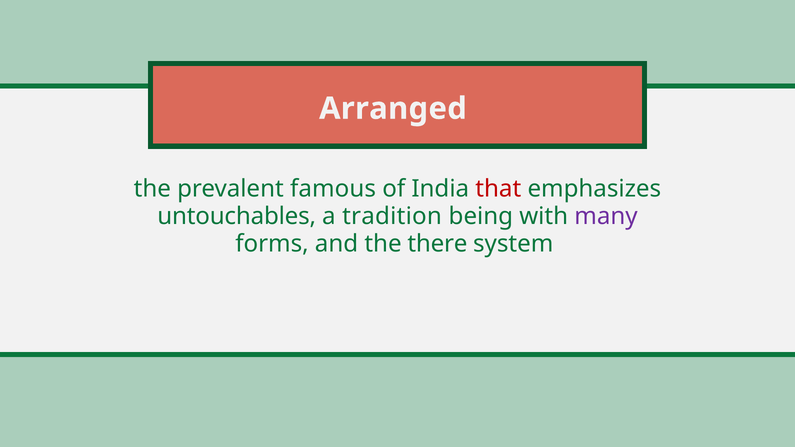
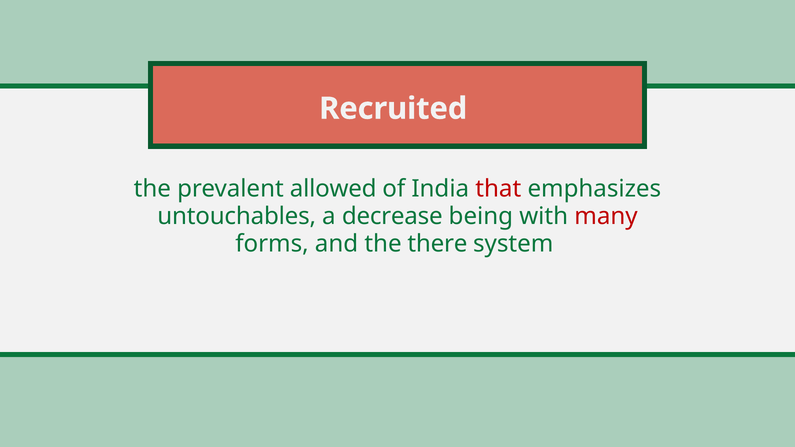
Arranged: Arranged -> Recruited
famous: famous -> allowed
tradition: tradition -> decrease
many colour: purple -> red
